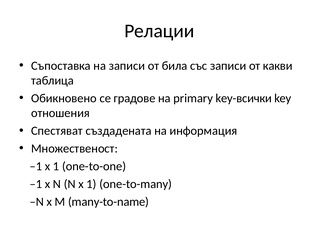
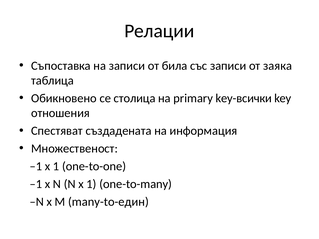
какви: какви -> заяка
градове: градове -> столица
many-to-name: many-to-name -> many-to-един
